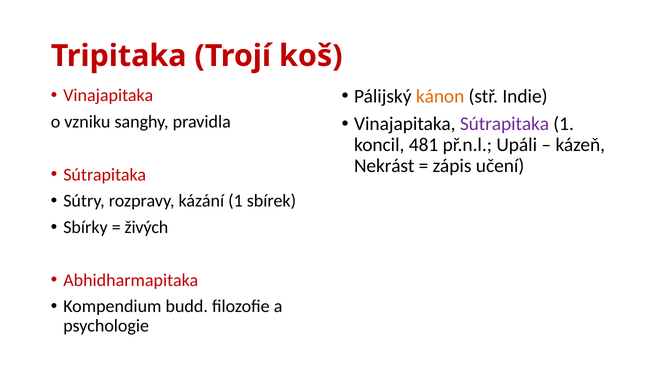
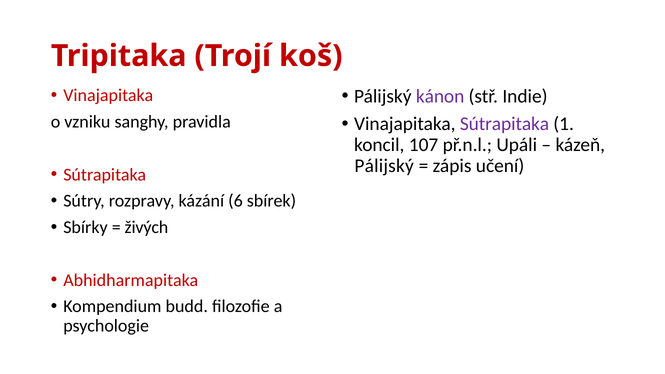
kánon colour: orange -> purple
481: 481 -> 107
Nekrást at (384, 166): Nekrást -> Pálijský
kázání 1: 1 -> 6
